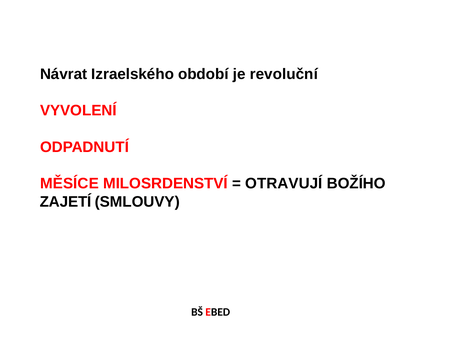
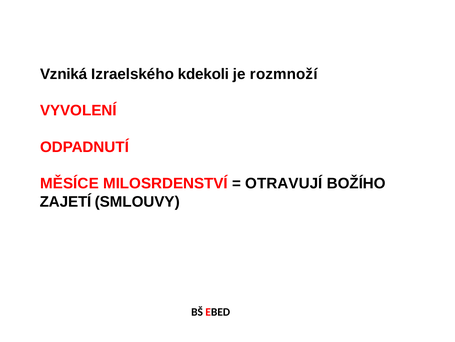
Návrat: Návrat -> Vzniká
období: období -> kdekoli
revoluční: revoluční -> rozmnoží
